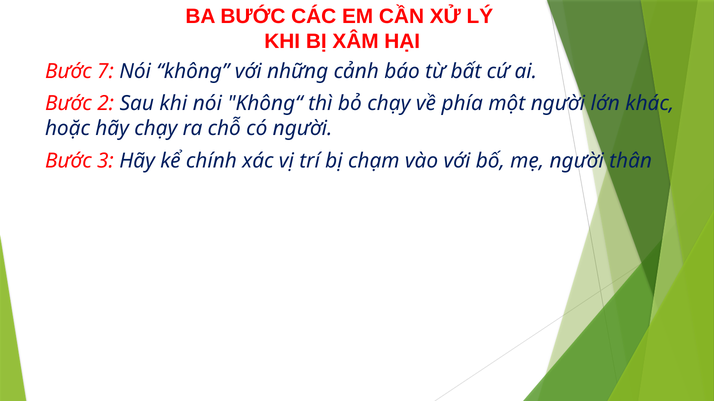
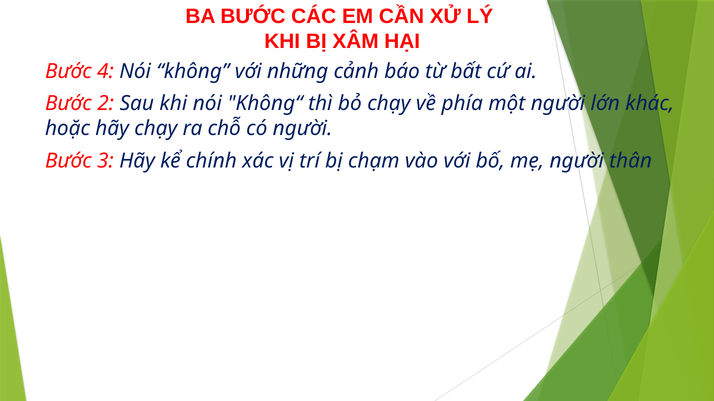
7: 7 -> 4
